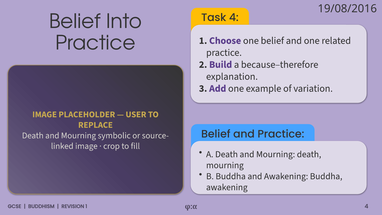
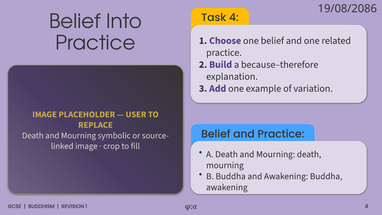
19/08/2016: 19/08/2016 -> 19/08/2086
